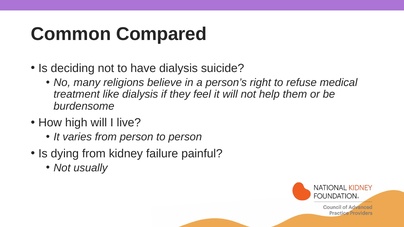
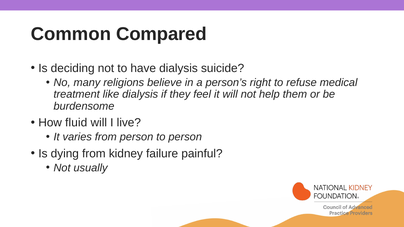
high: high -> fluid
